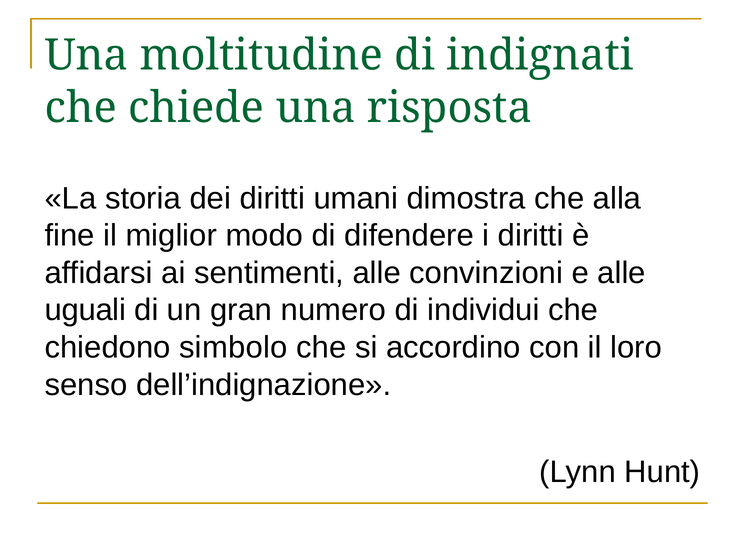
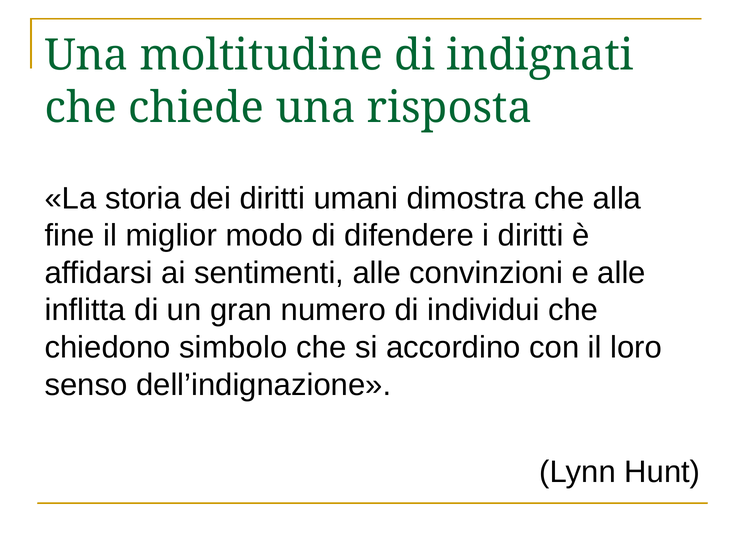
uguali: uguali -> inflitta
